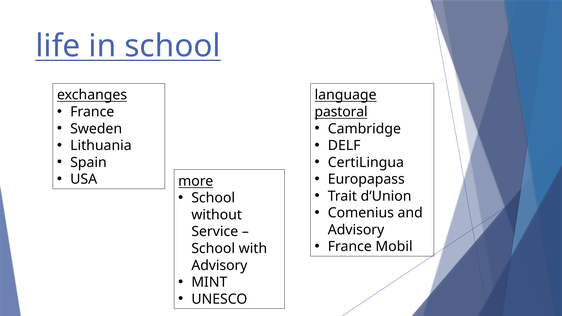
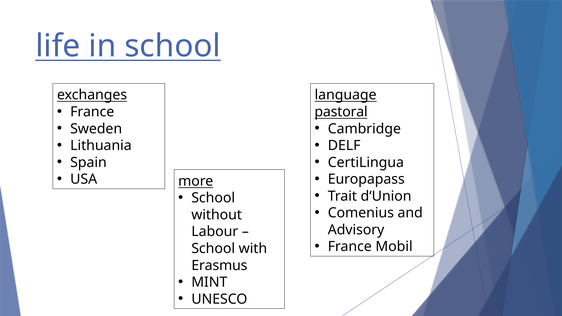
Service: Service -> Labour
Advisory at (219, 266): Advisory -> Erasmus
